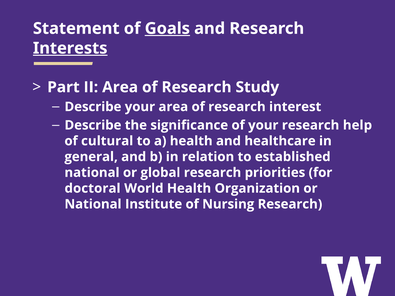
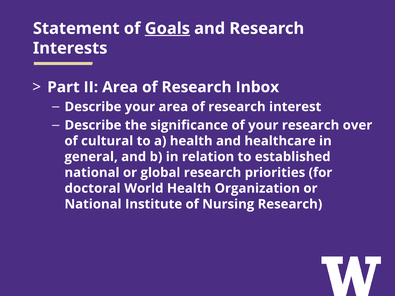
Interests underline: present -> none
Study: Study -> Inbox
help: help -> over
